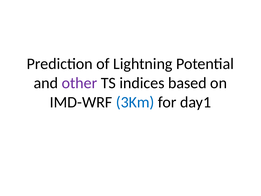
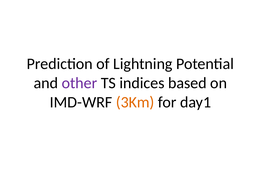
3Km colour: blue -> orange
